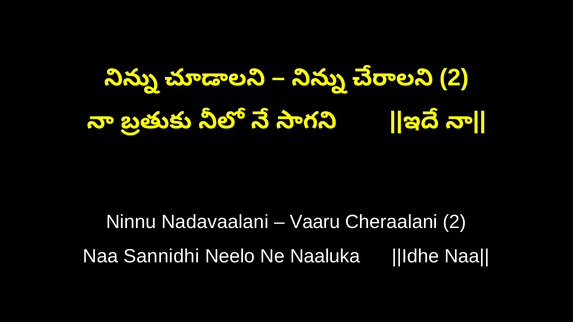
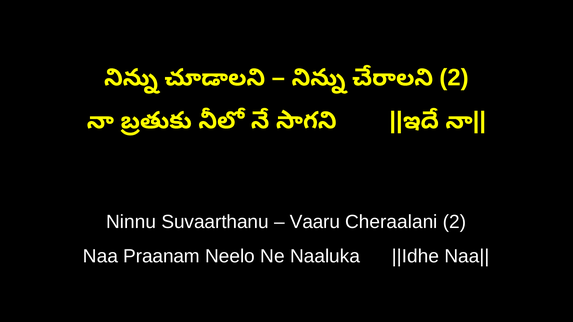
Nadavaalani: Nadavaalani -> Suvaarthanu
Sannidhi: Sannidhi -> Praanam
